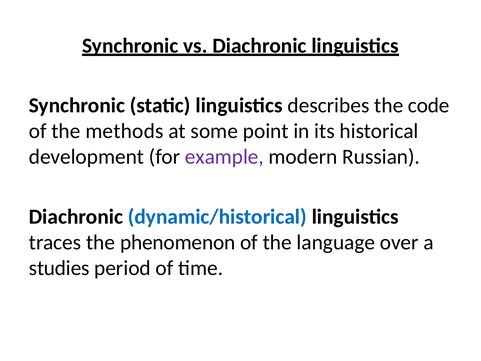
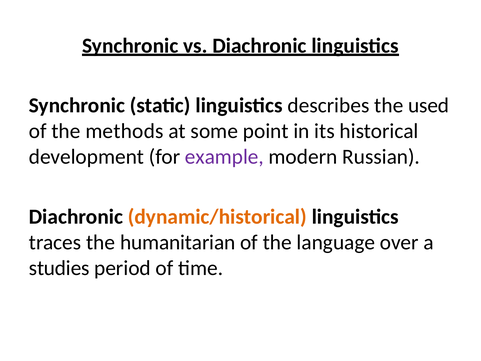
code: code -> used
dynamic/historical colour: blue -> orange
phenomenon: phenomenon -> humanitarian
